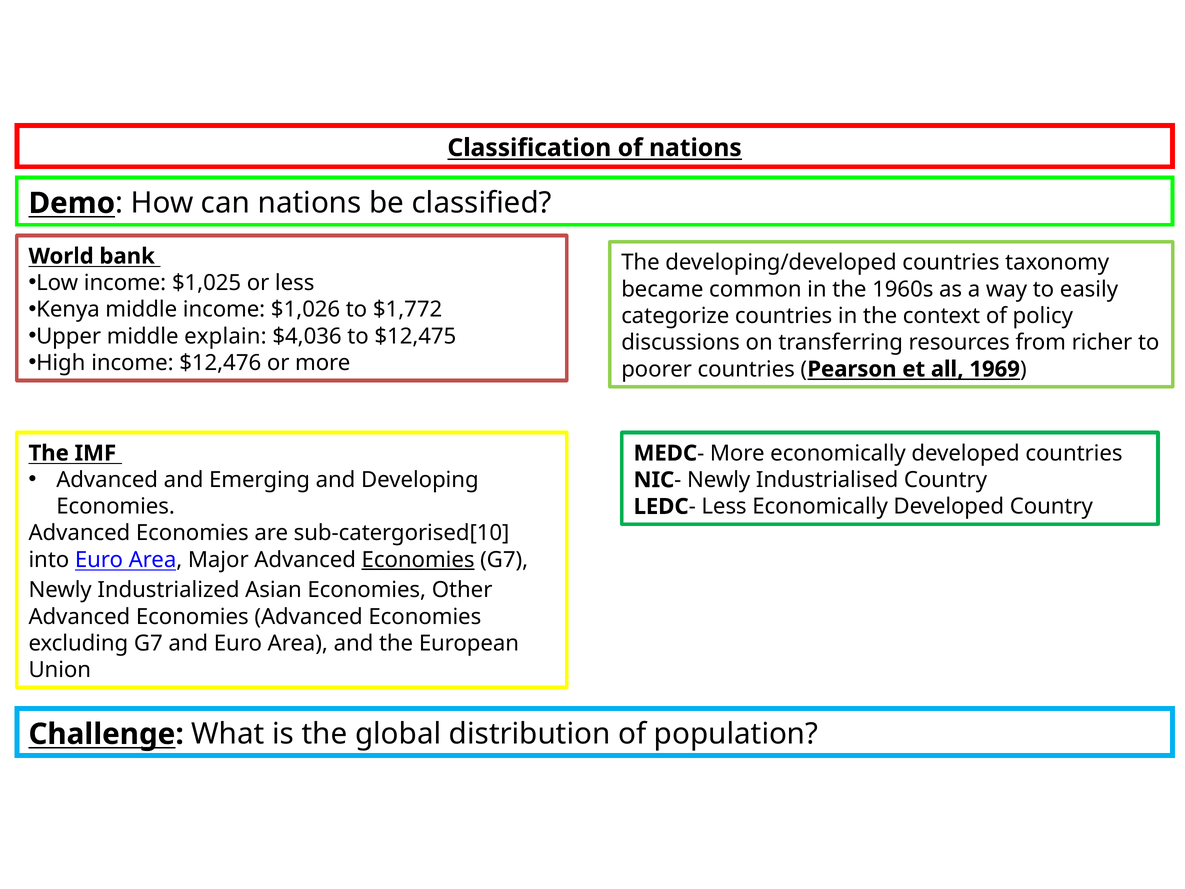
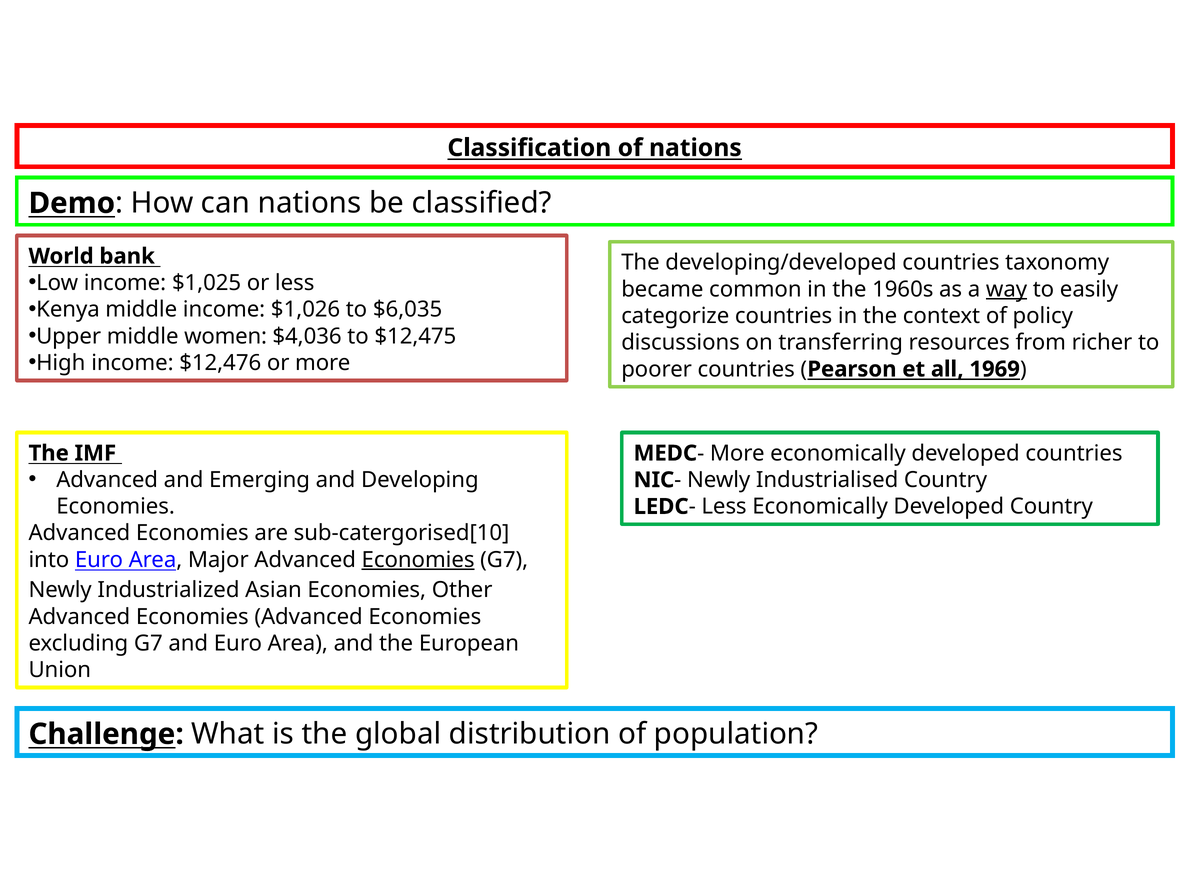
way underline: none -> present
$1,772: $1,772 -> $6,035
explain: explain -> women
